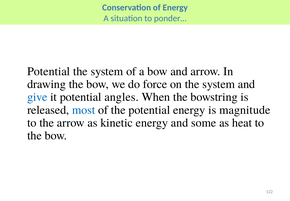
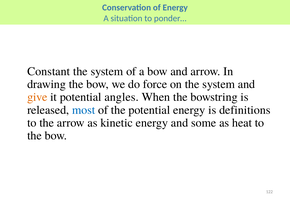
Potential at (49, 71): Potential -> Constant
give colour: blue -> orange
magnitude: magnitude -> definitions
